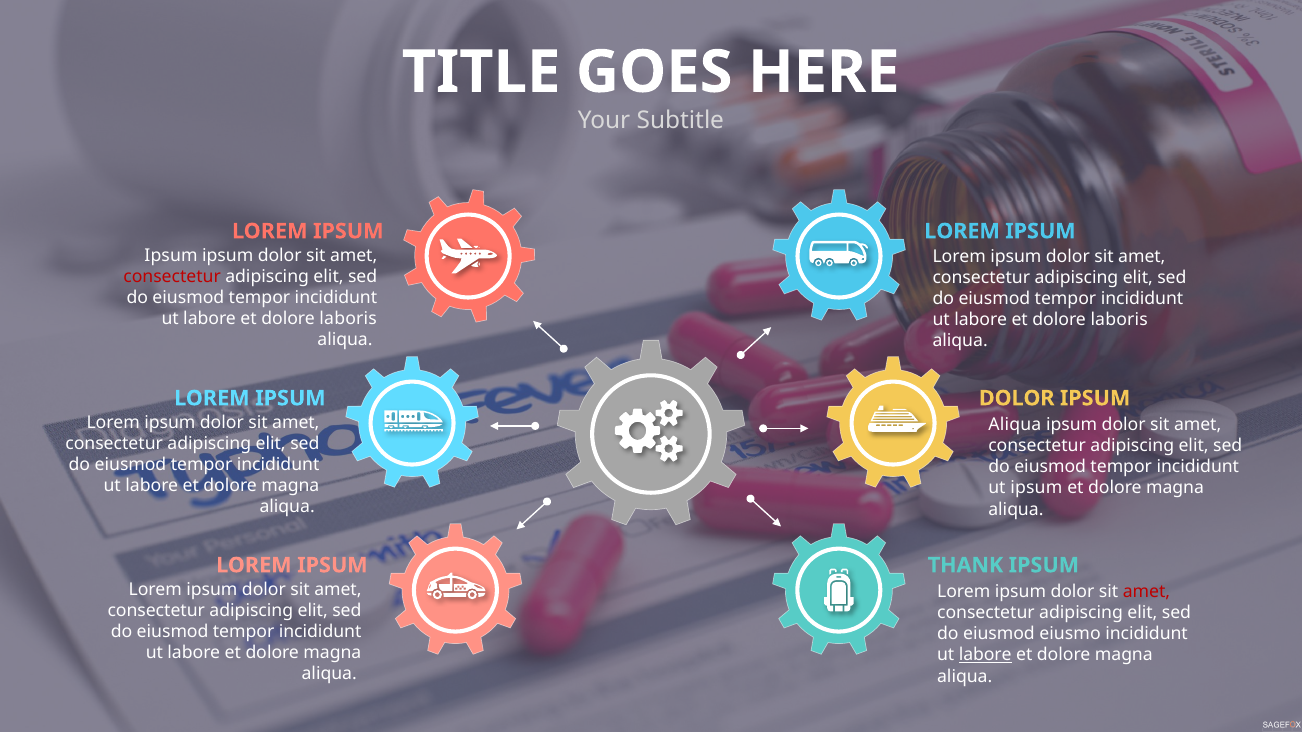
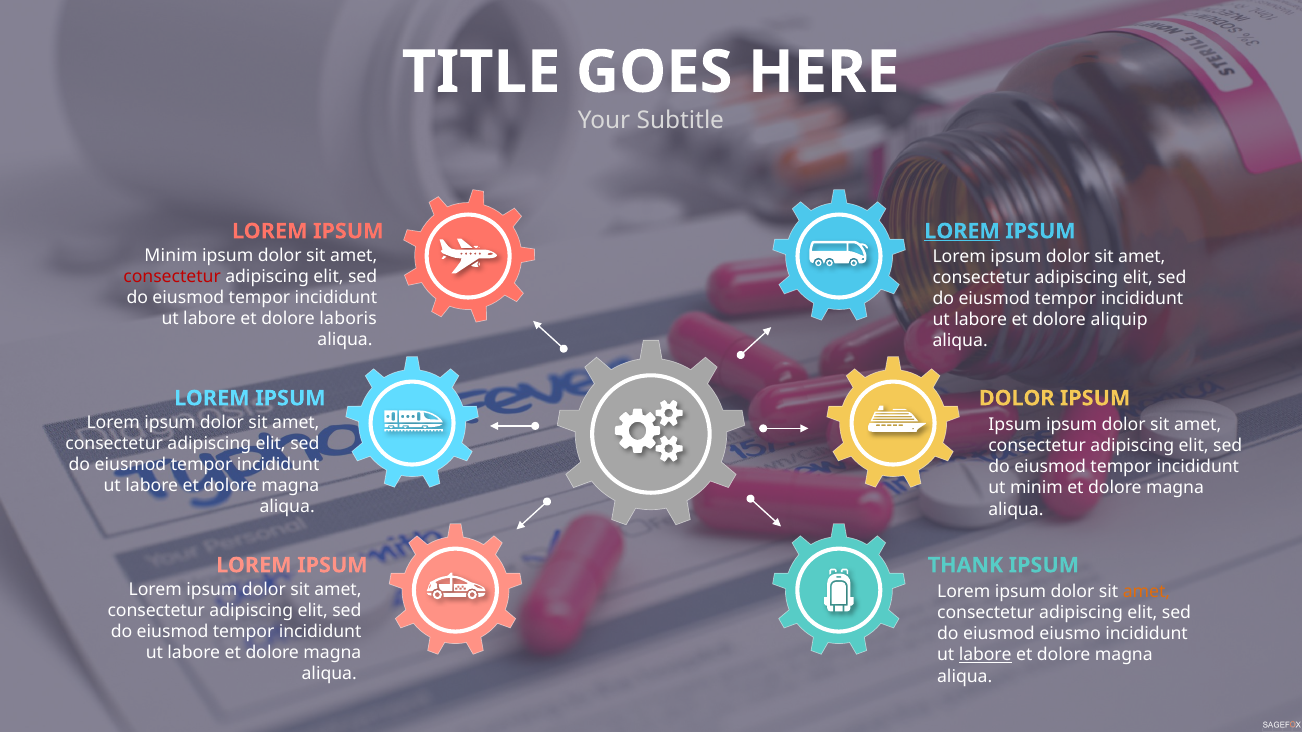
LOREM at (962, 231) underline: none -> present
Ipsum at (171, 255): Ipsum -> Minim
laboris at (1119, 320): laboris -> aliquip
Aliqua at (1015, 425): Aliqua -> Ipsum
ut ipsum: ipsum -> minim
amet at (1146, 592) colour: red -> orange
